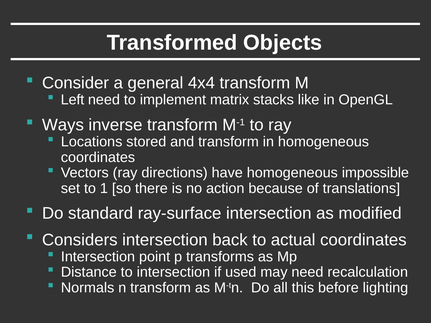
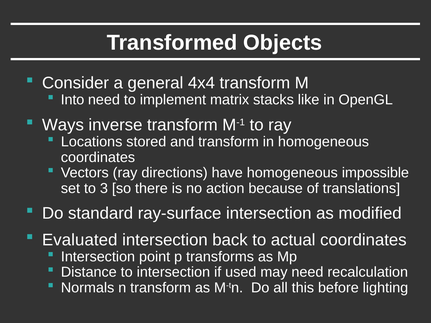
Left: Left -> Into
1: 1 -> 3
Considers: Considers -> Evaluated
